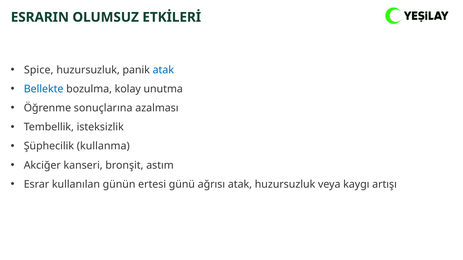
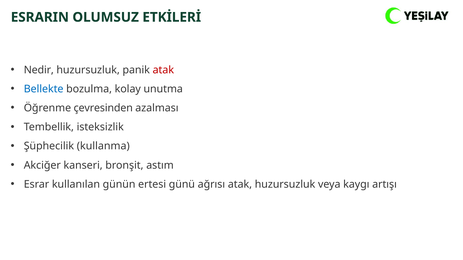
Spice: Spice -> Nedir
atak at (163, 70) colour: blue -> red
sonuçlarına: sonuçlarına -> çevresinden
